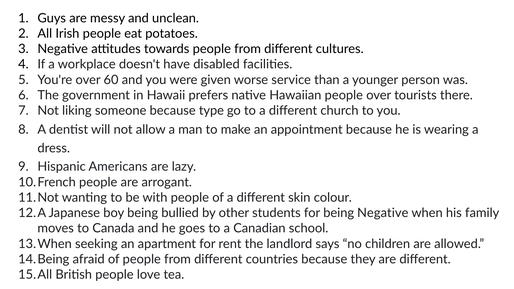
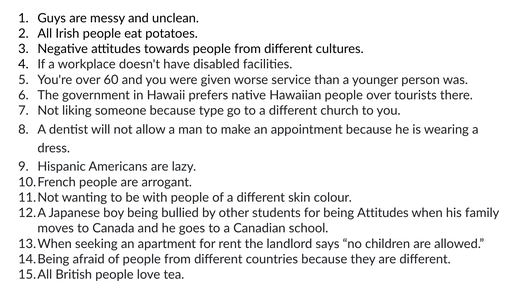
being Negative: Negative -> Attitudes
